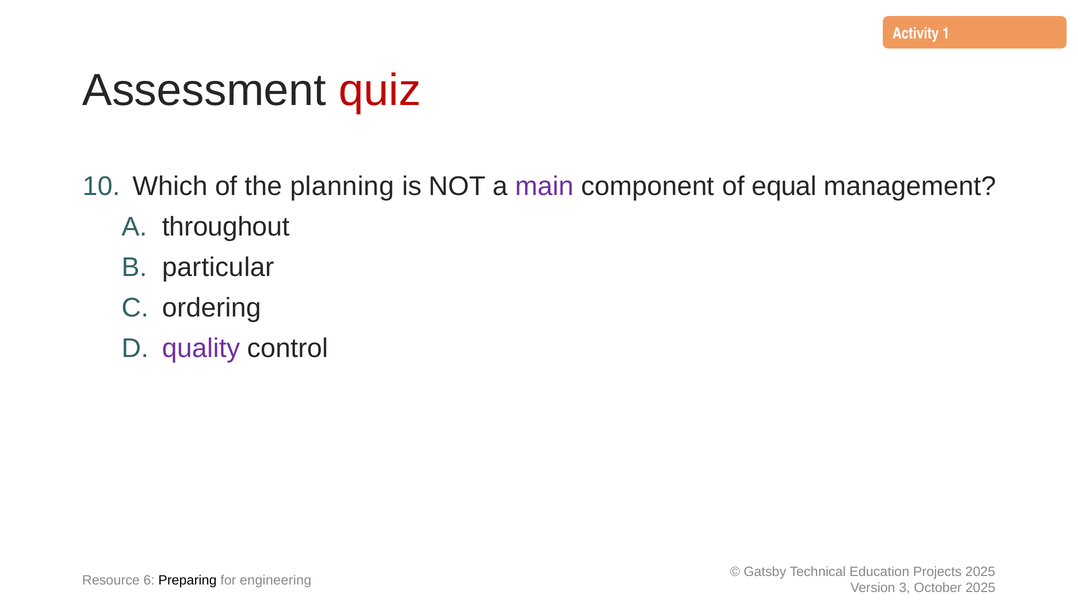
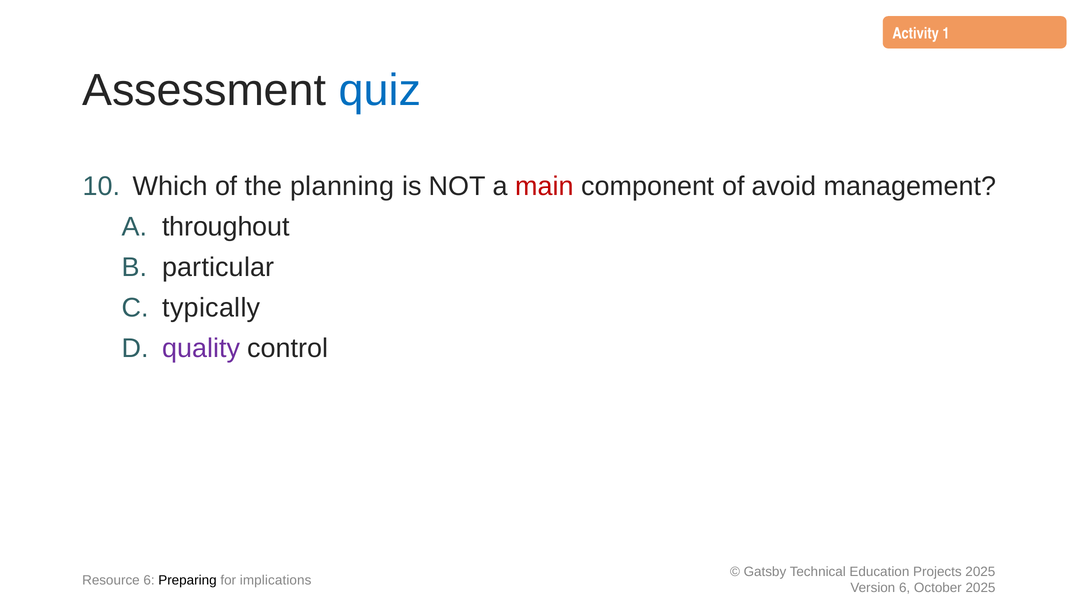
quiz colour: red -> blue
main colour: purple -> red
equal: equal -> avoid
ordering: ordering -> typically
engineering: engineering -> implications
3 at (905, 587): 3 -> 6
